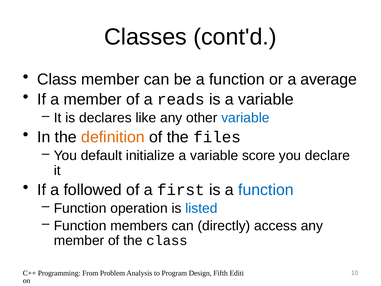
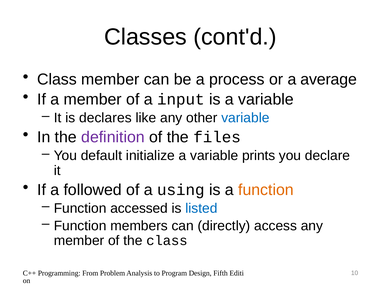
be a function: function -> process
reads: reads -> input
definition colour: orange -> purple
score: score -> prints
first: first -> using
function at (266, 190) colour: blue -> orange
operation: operation -> accessed
